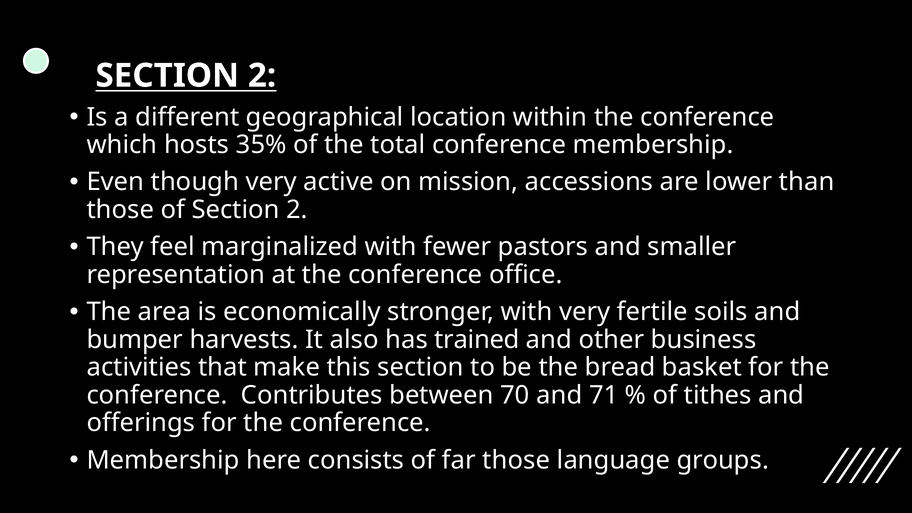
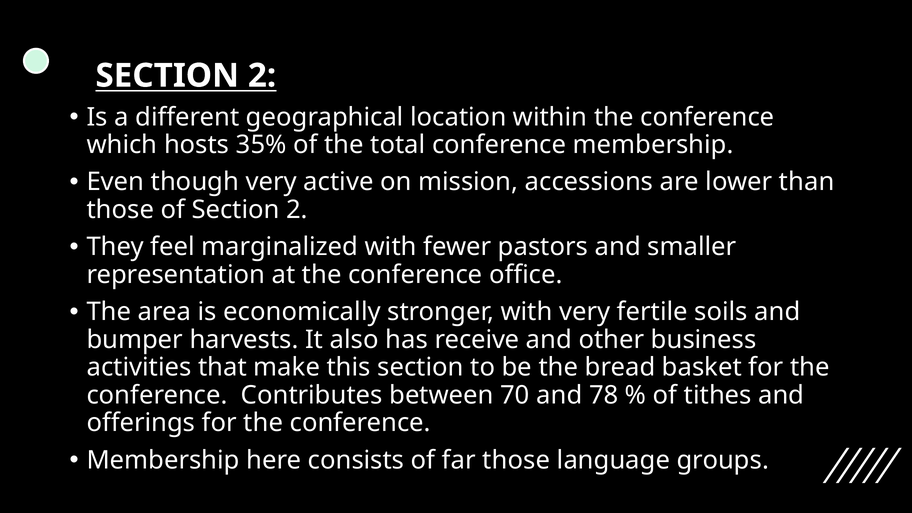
trained: trained -> receive
71: 71 -> 78
